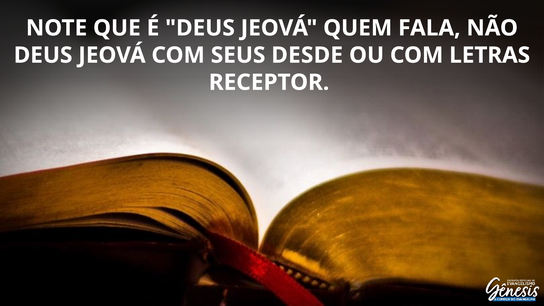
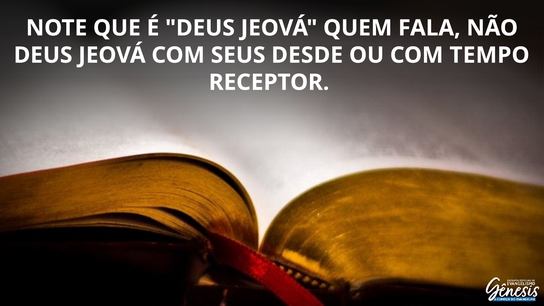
LETRAS: LETRAS -> TEMPO
